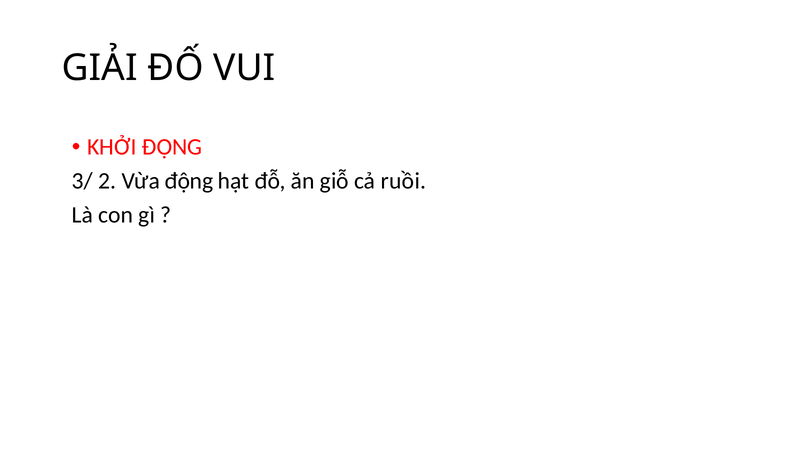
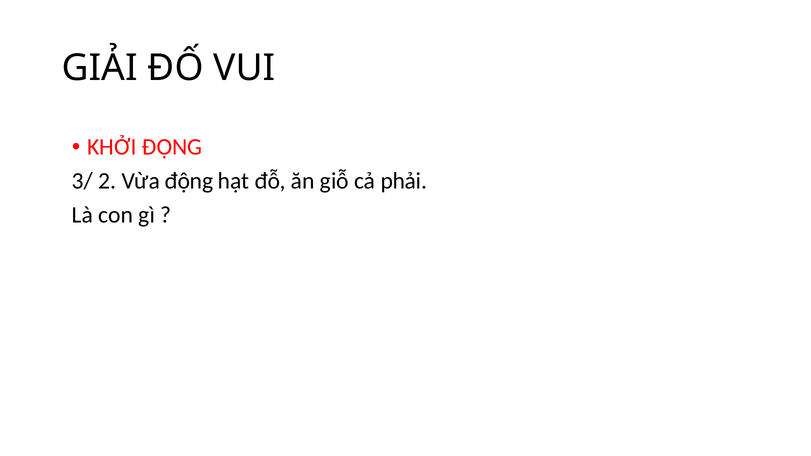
ruồi: ruồi -> phải
